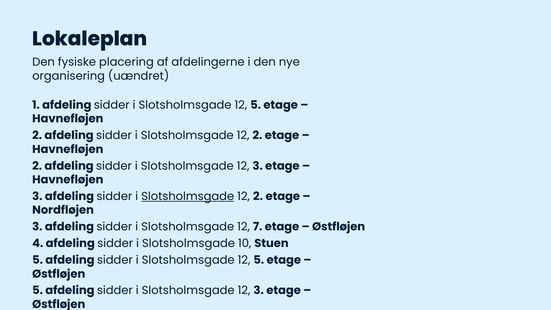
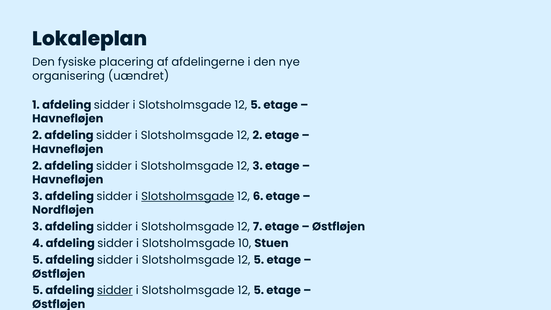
2 at (258, 196): 2 -> 6
sidder at (115, 290) underline: none -> present
3 at (259, 290): 3 -> 5
